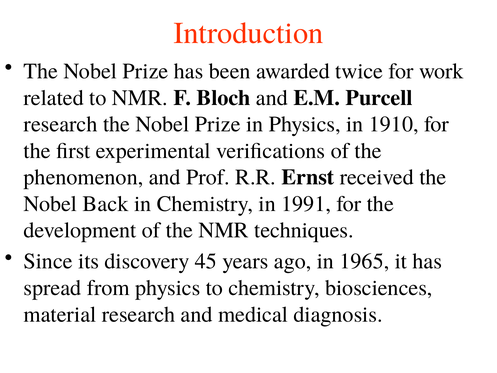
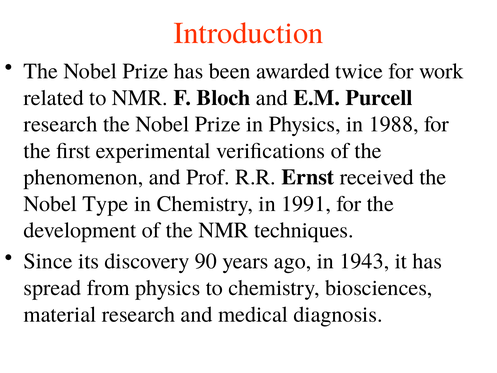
1910: 1910 -> 1988
Back: Back -> Type
45: 45 -> 90
1965: 1965 -> 1943
